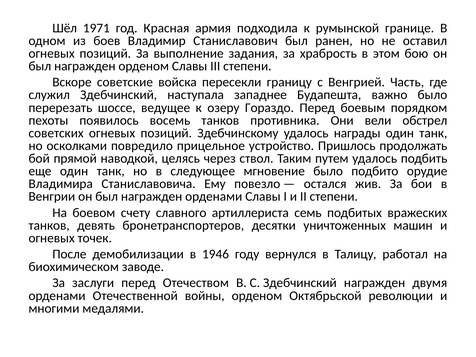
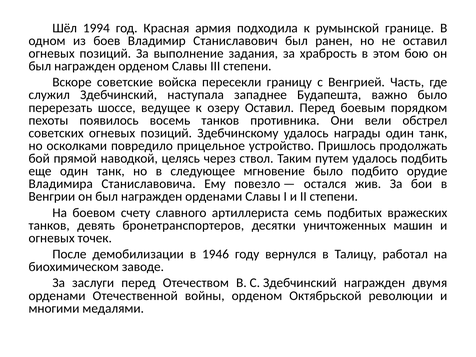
1971: 1971 -> 1994
озеру Гораздо: Гораздо -> Оставил
